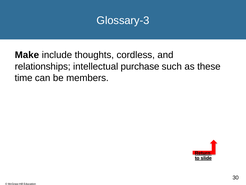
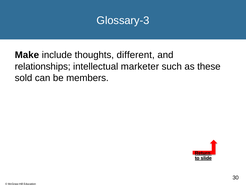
cordless: cordless -> different
purchase: purchase -> marketer
time: time -> sold
